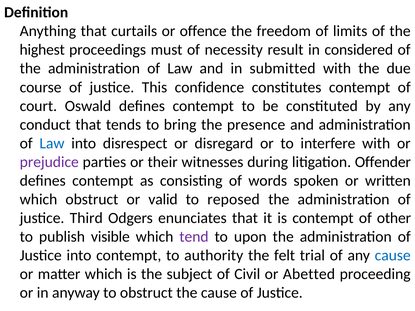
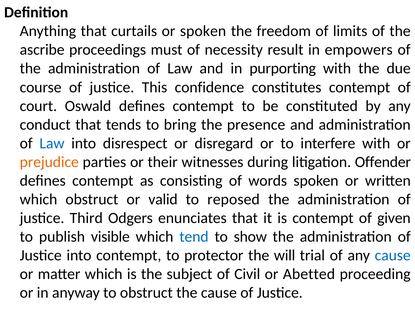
or offence: offence -> spoken
highest: highest -> ascribe
considered: considered -> empowers
submitted: submitted -> purporting
prejudice colour: purple -> orange
other: other -> given
tend colour: purple -> blue
upon: upon -> show
authority: authority -> protector
felt: felt -> will
